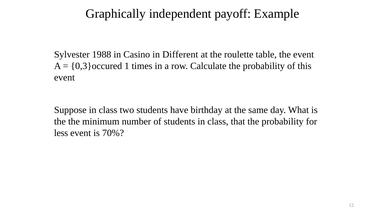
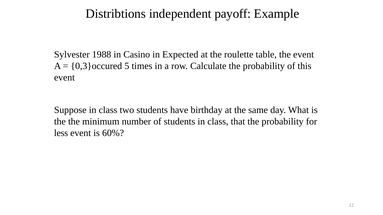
Graphically: Graphically -> Distribtions
Different: Different -> Expected
1: 1 -> 5
70%: 70% -> 60%
